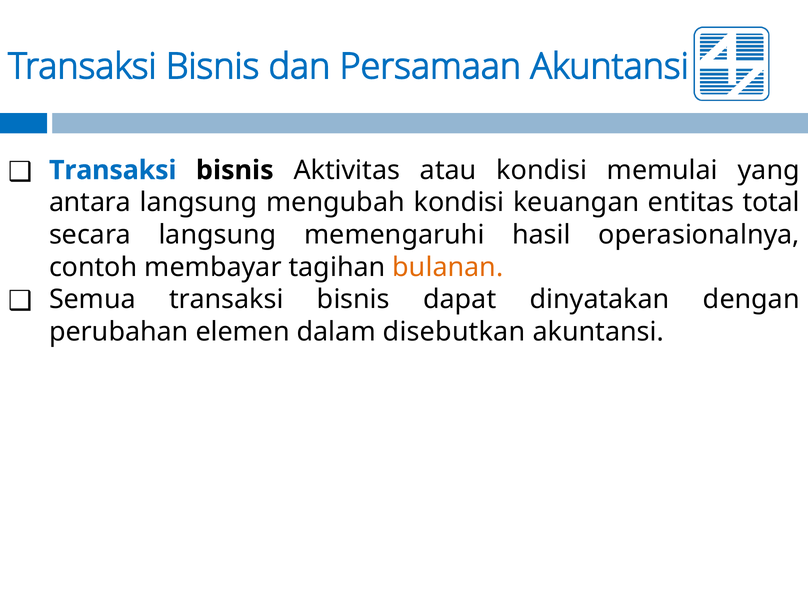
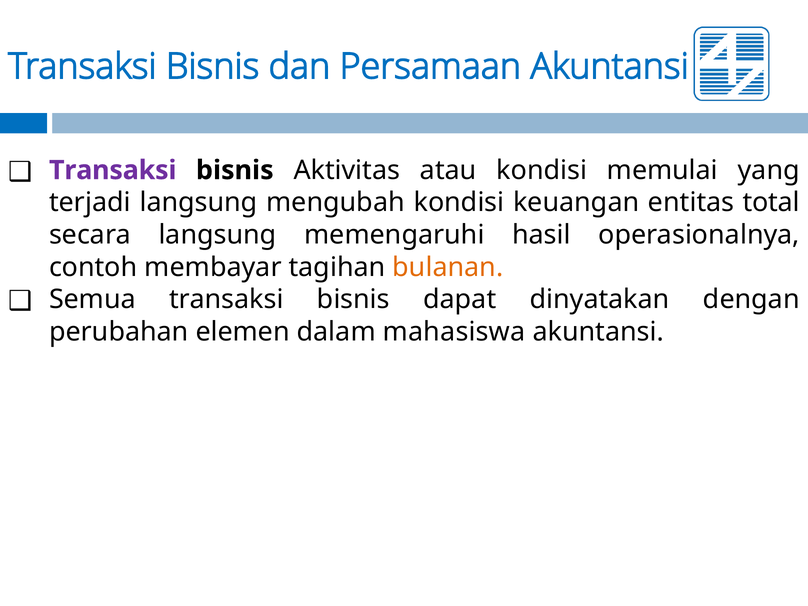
Transaksi at (113, 170) colour: blue -> purple
antara: antara -> terjadi
disebutkan: disebutkan -> mahasiswa
